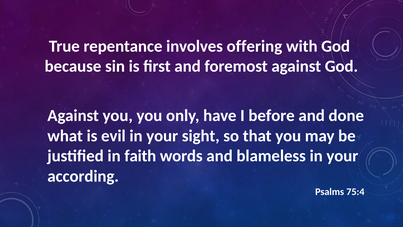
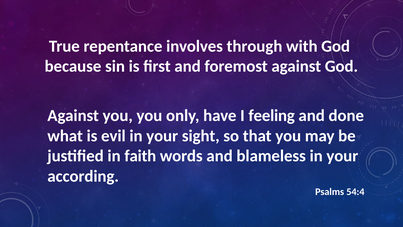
offering: offering -> through
before: before -> feeling
75:4: 75:4 -> 54:4
